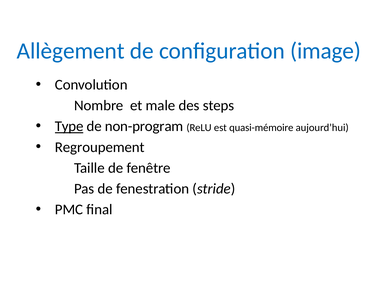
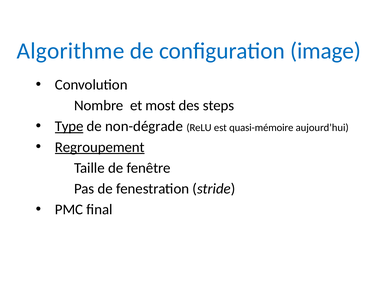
Allègement: Allègement -> Algorithme
male: male -> most
non-program: non-program -> non-dégrade
Regroupement underline: none -> present
